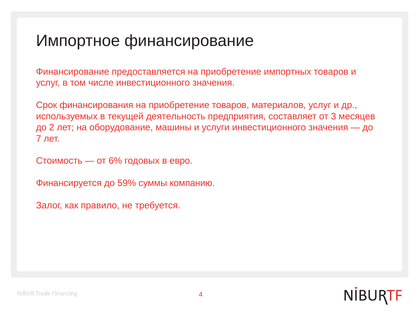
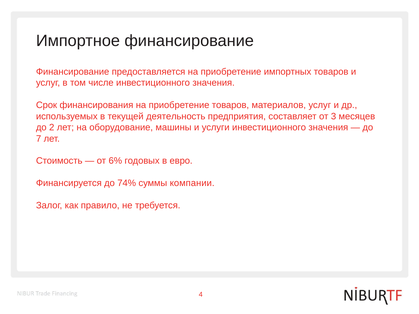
59%: 59% -> 74%
компанию: компанию -> компании
